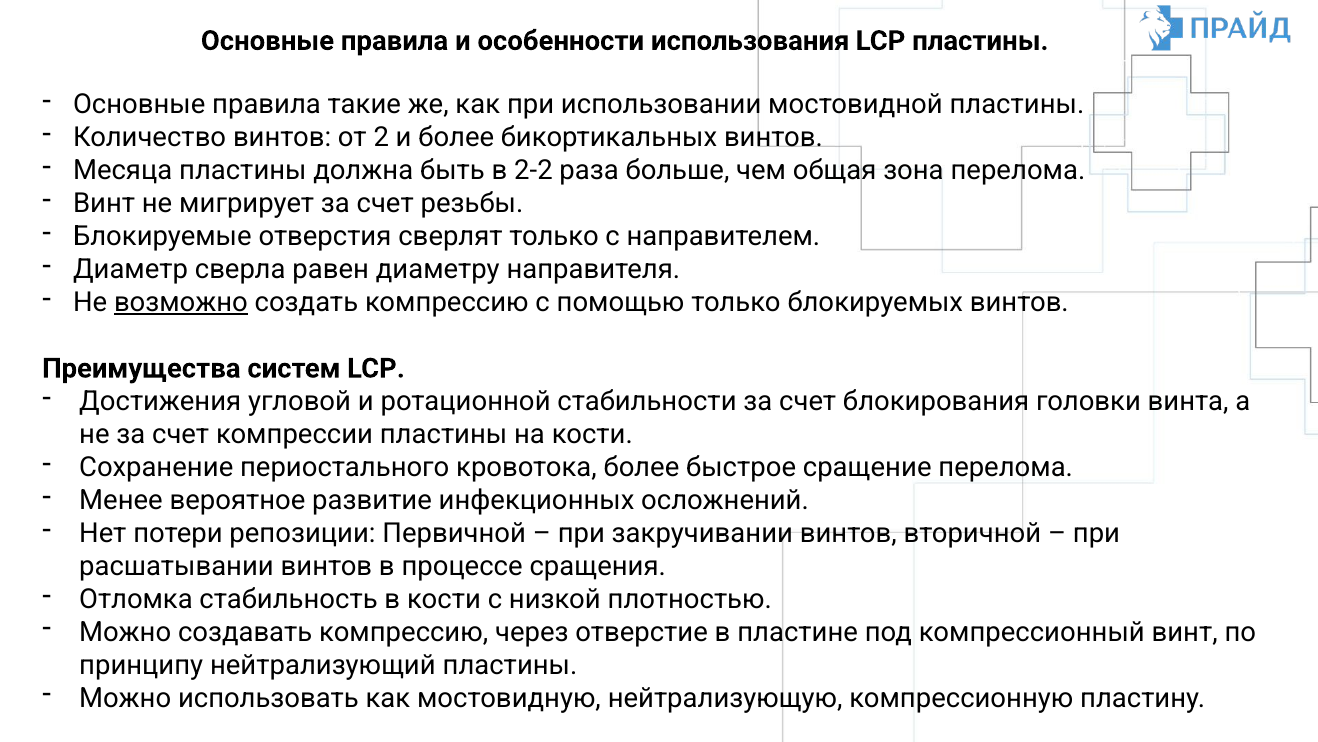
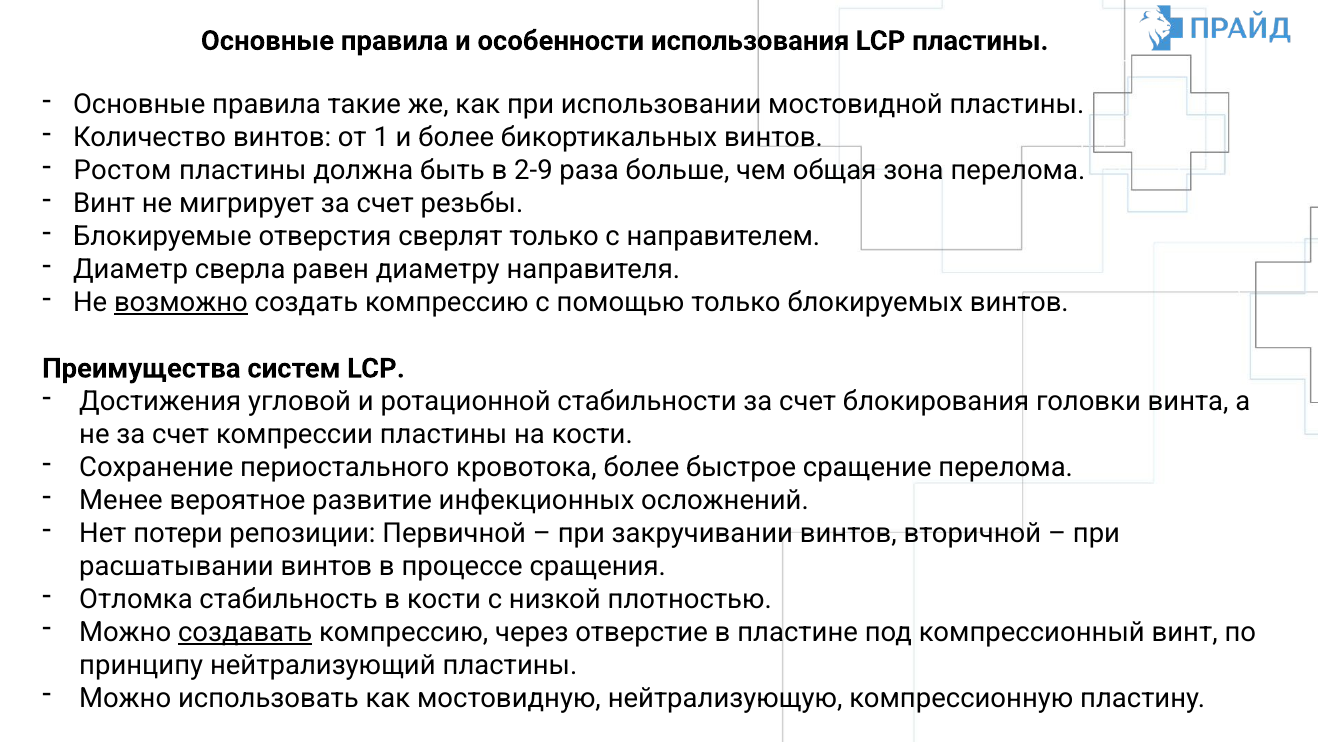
2: 2 -> 1
Месяца: Месяца -> Ростом
2-2: 2-2 -> 2-9
создавать underline: none -> present
